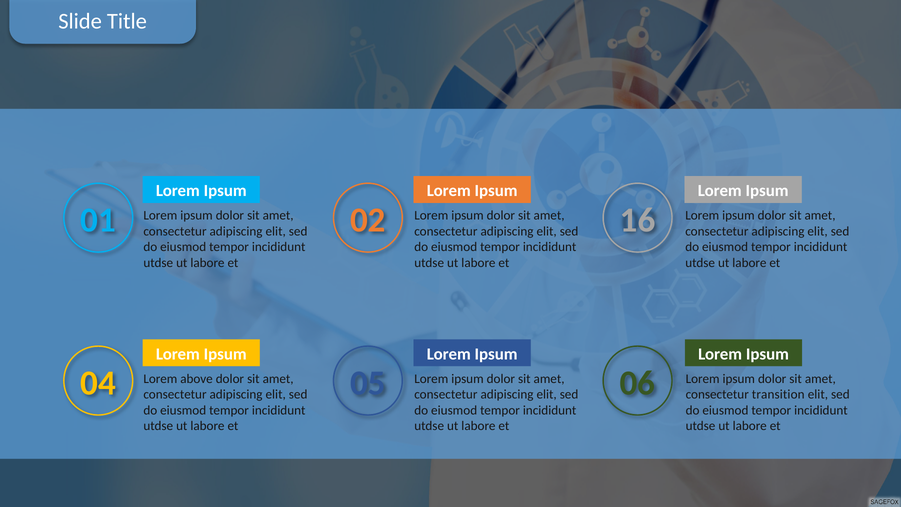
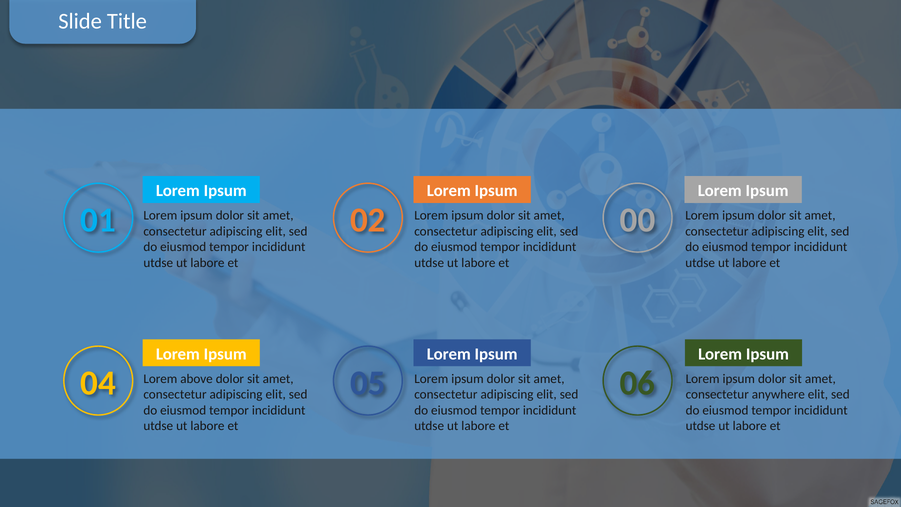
16: 16 -> 00
transition: transition -> anywhere
